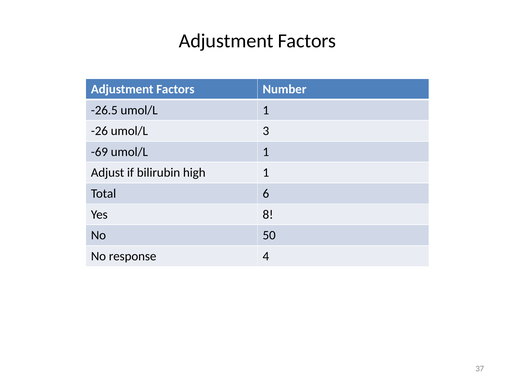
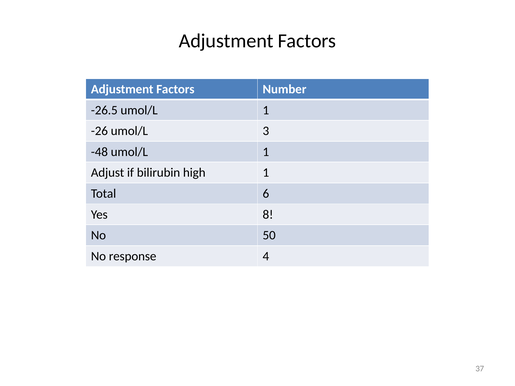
-69: -69 -> -48
